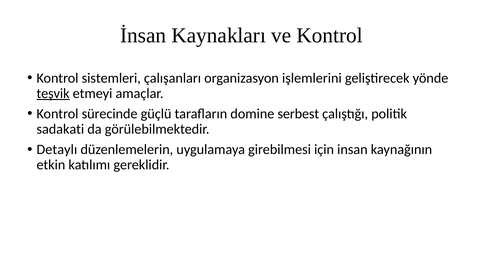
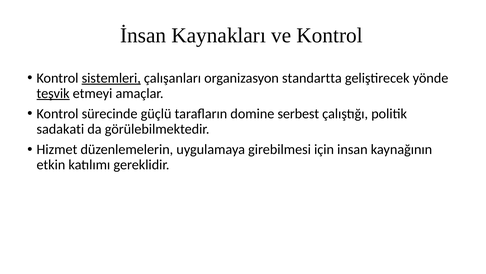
sistemleri underline: none -> present
işlemlerini: işlemlerini -> standartta
Detaylı: Detaylı -> Hizmet
